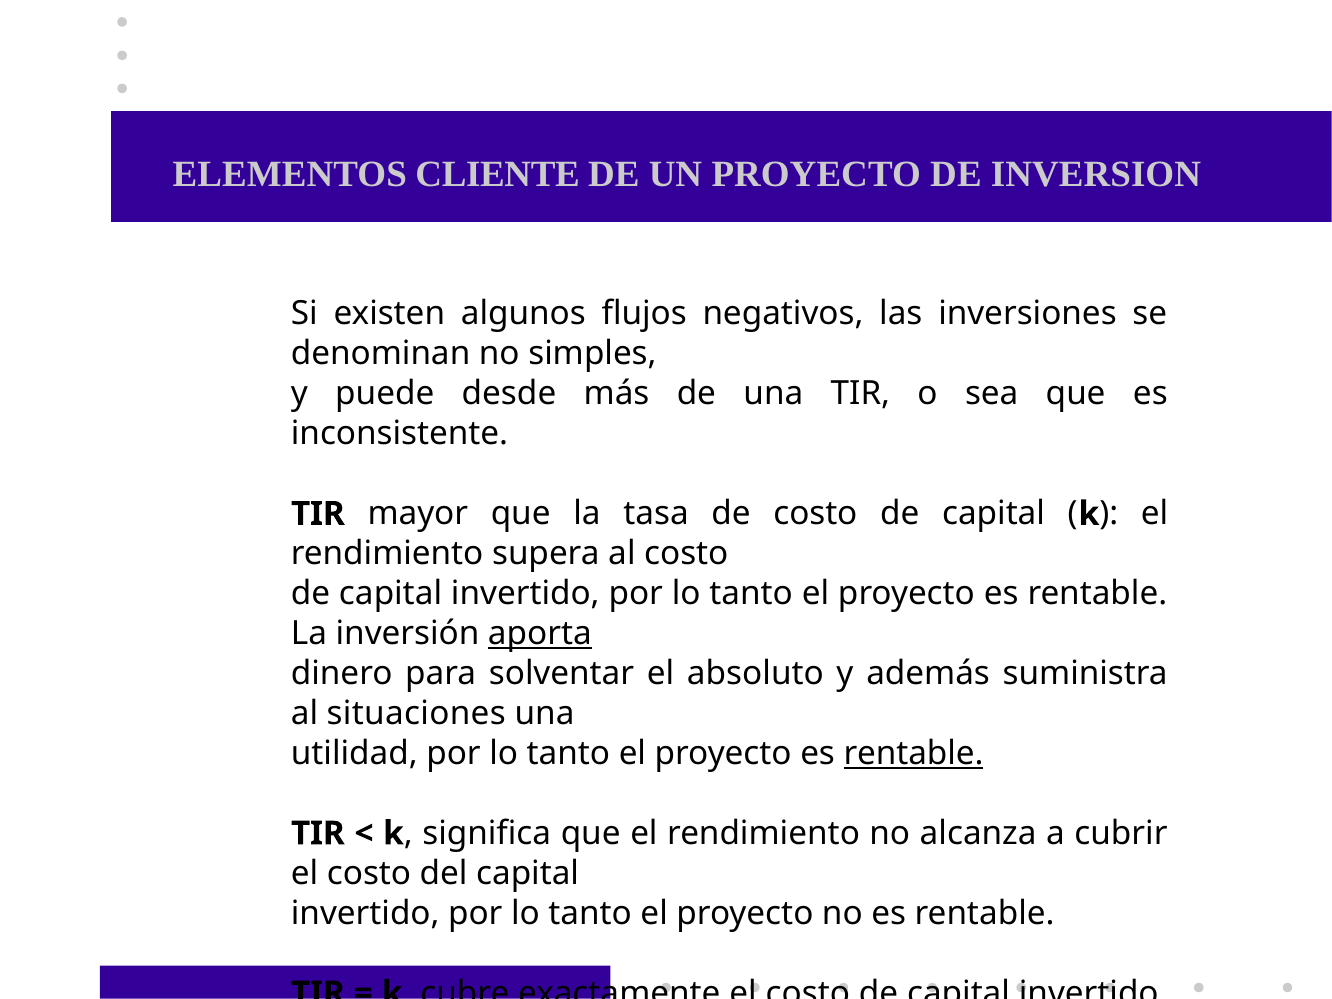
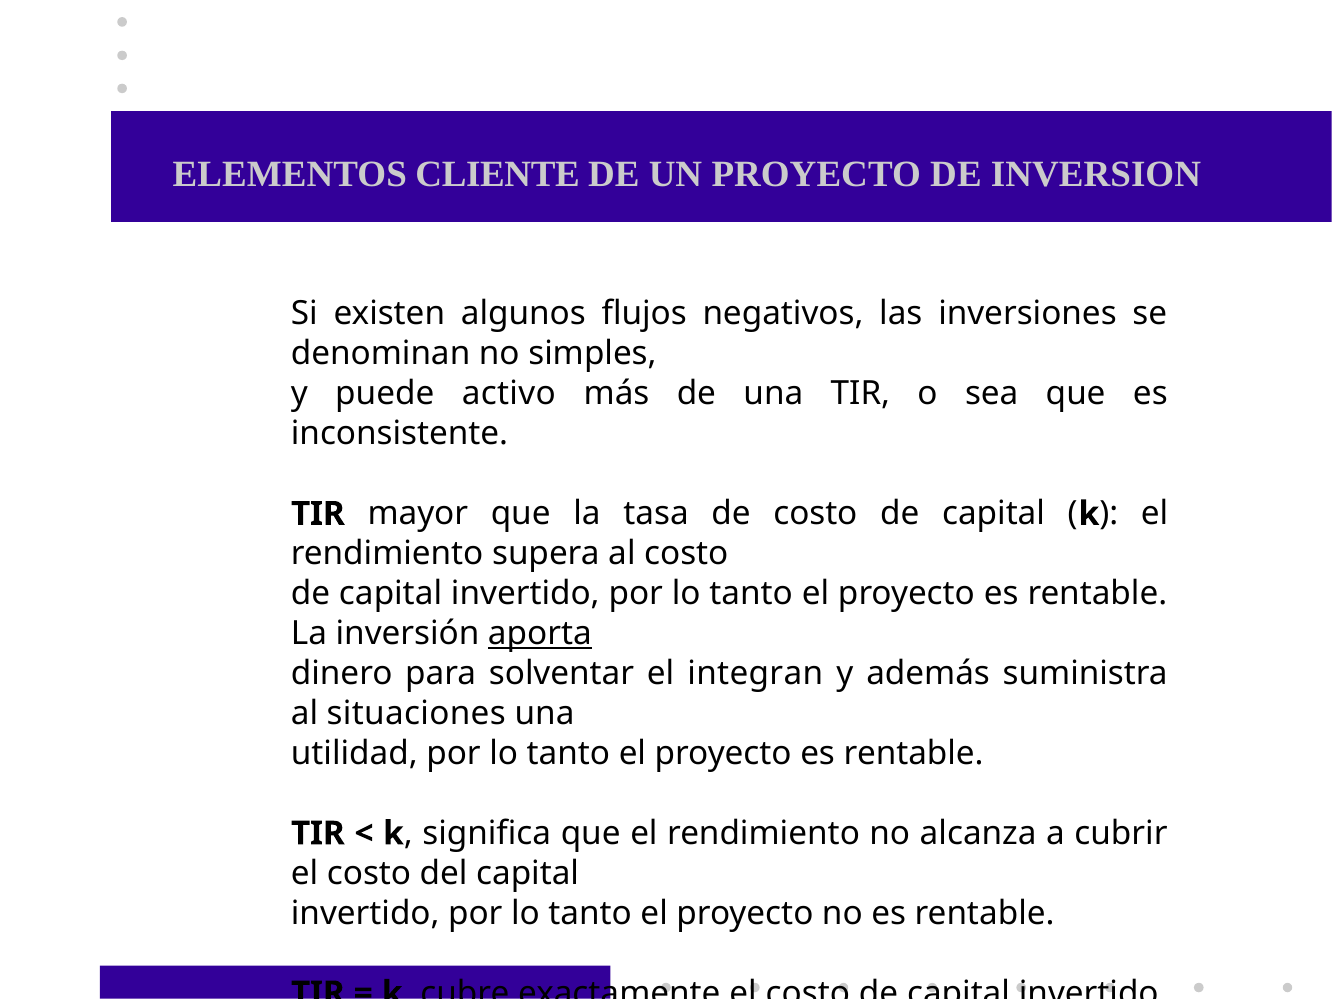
desde: desde -> activo
absoluto: absoluto -> integran
rentable at (913, 754) underline: present -> none
